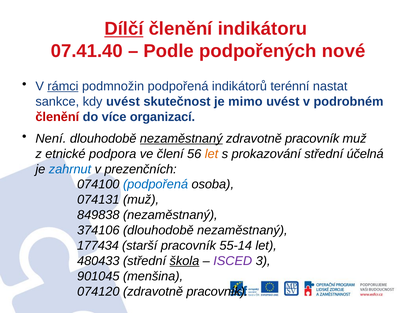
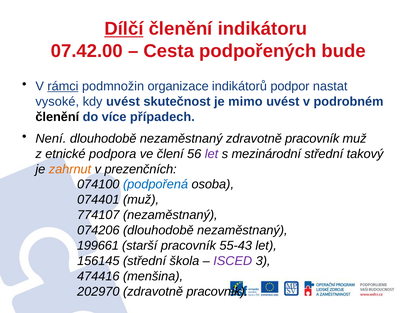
07.41.40: 07.41.40 -> 07.42.00
Podle: Podle -> Cesta
nové: nové -> bude
podmnožin podpořená: podpořená -> organizace
terénní: terénní -> podpor
sankce: sankce -> vysoké
členění at (57, 117) colour: red -> black
organizací: organizací -> případech
nezaměstnaný at (181, 138) underline: present -> none
let at (212, 154) colour: orange -> purple
prokazování: prokazování -> mezinárodní
účelná: účelná -> takový
zahrnut colour: blue -> orange
074131: 074131 -> 074401
849838: 849838 -> 774107
374106: 374106 -> 074206
177434: 177434 -> 199661
55-14: 55-14 -> 55-43
480433: 480433 -> 156145
škola underline: present -> none
901045: 901045 -> 474416
074120: 074120 -> 202970
